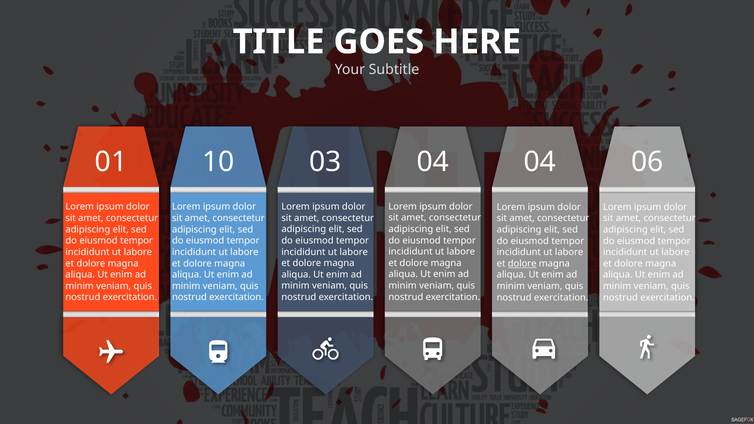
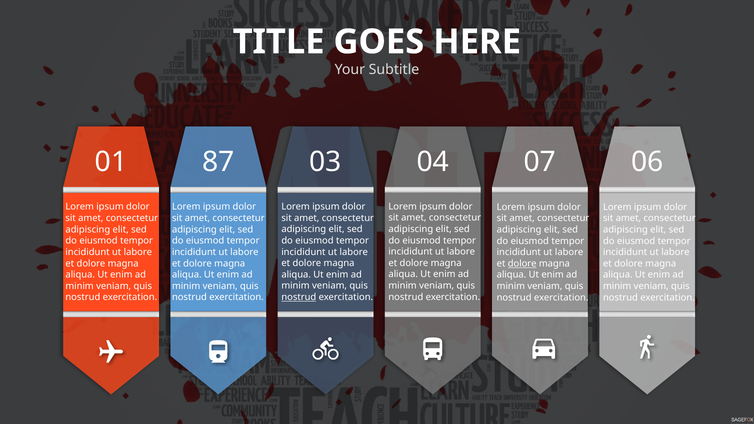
10: 10 -> 87
04 04: 04 -> 07
nostrud at (299, 297) underline: none -> present
